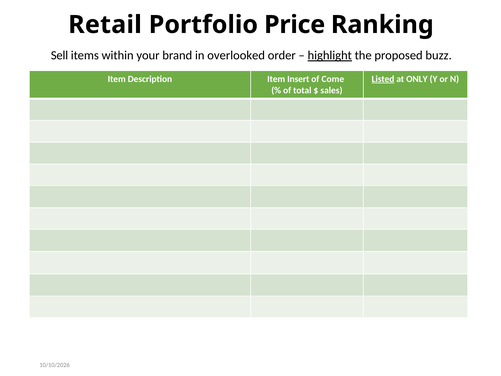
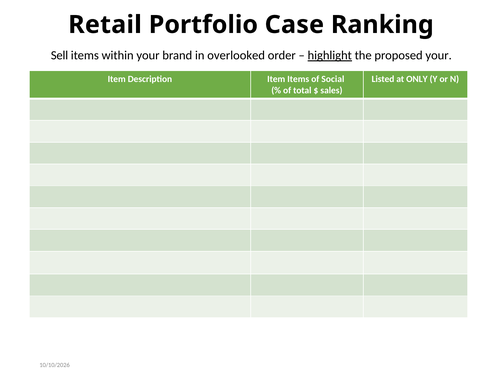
Price: Price -> Case
proposed buzz: buzz -> your
Item Insert: Insert -> Items
Come: Come -> Social
Listed underline: present -> none
